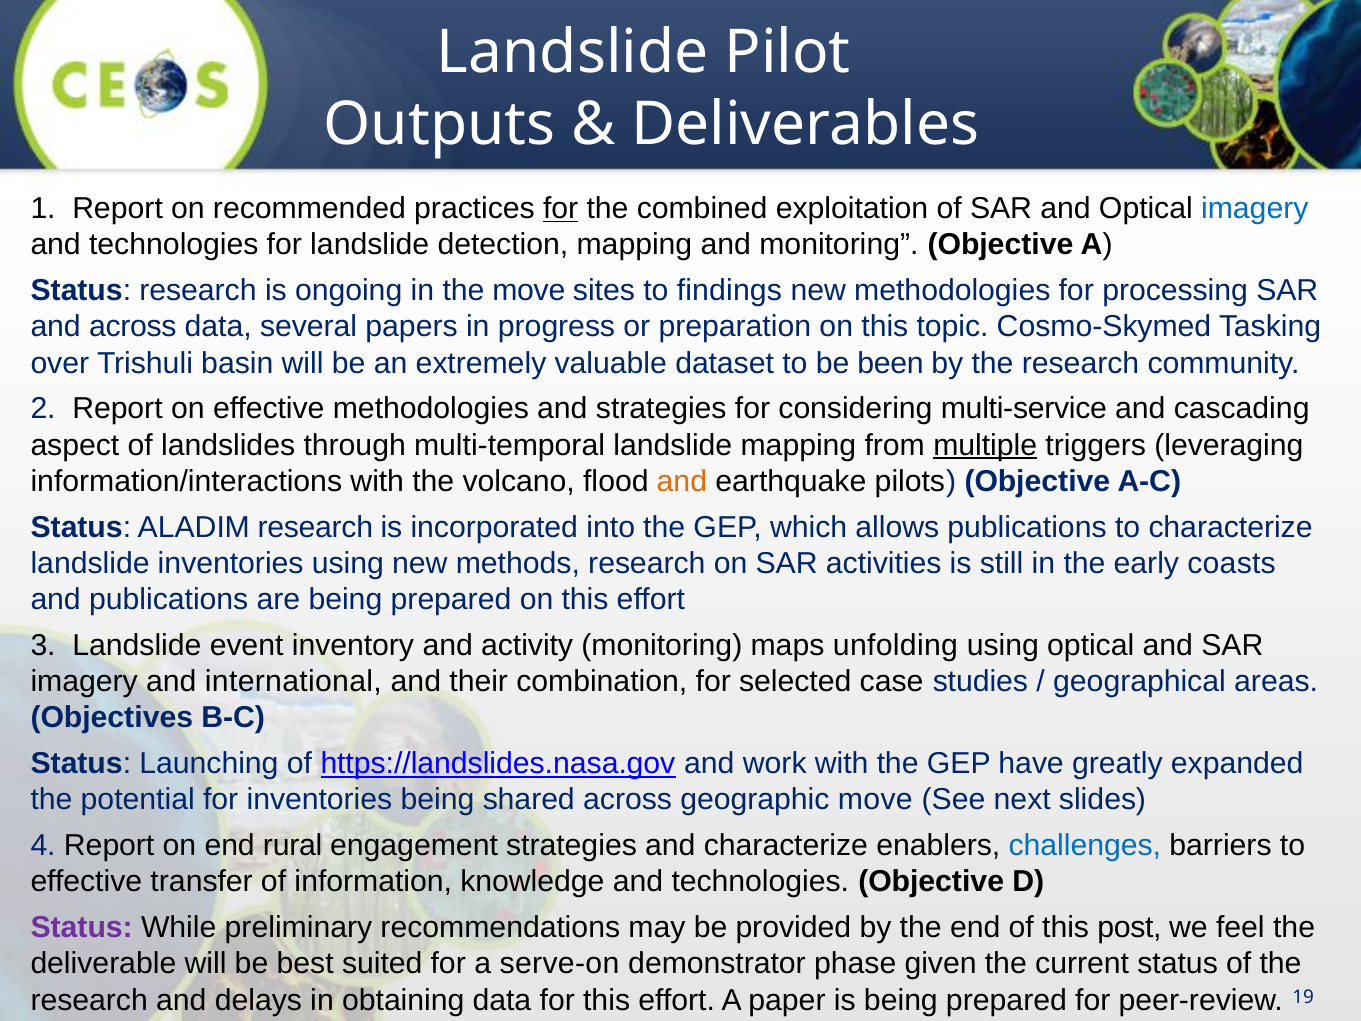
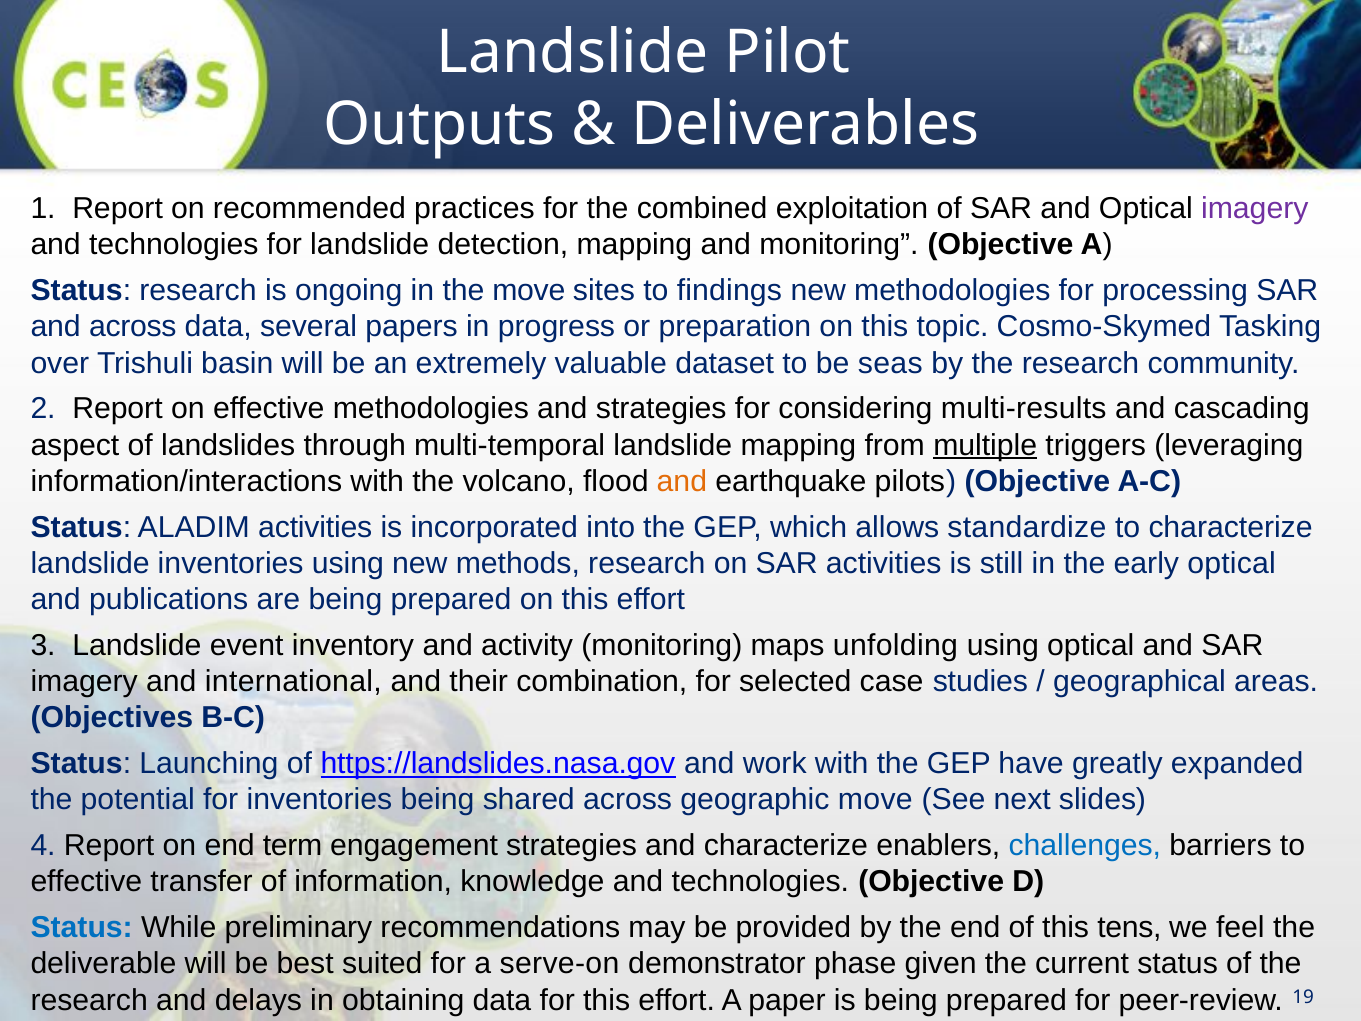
for at (561, 209) underline: present -> none
imagery at (1255, 209) colour: blue -> purple
been: been -> seas
multi-service: multi-service -> multi-results
ALADIM research: research -> activities
allows publications: publications -> standardize
early coasts: coasts -> optical
rural: rural -> term
Status at (82, 928) colour: purple -> blue
post: post -> tens
